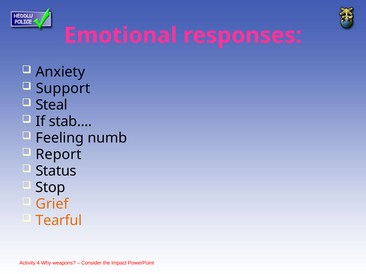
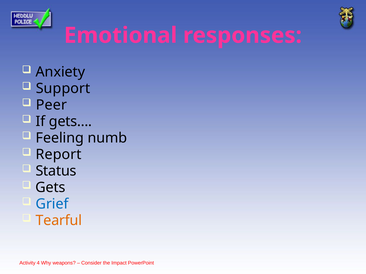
Steal: Steal -> Peer
stab…: stab… -> gets…
Stop: Stop -> Gets
Grief colour: orange -> blue
